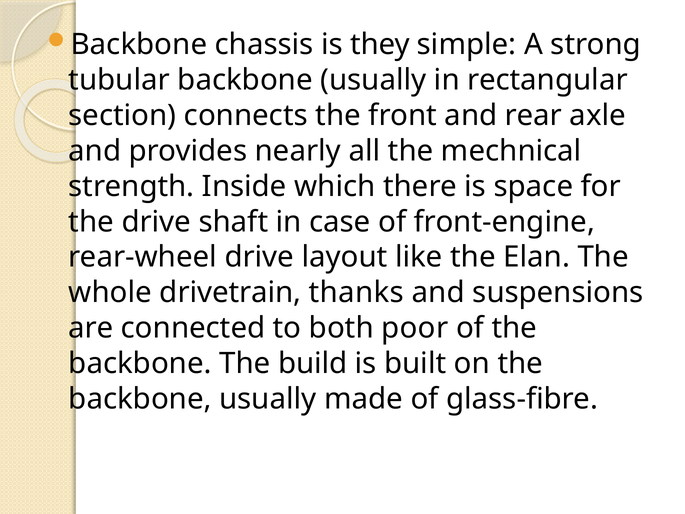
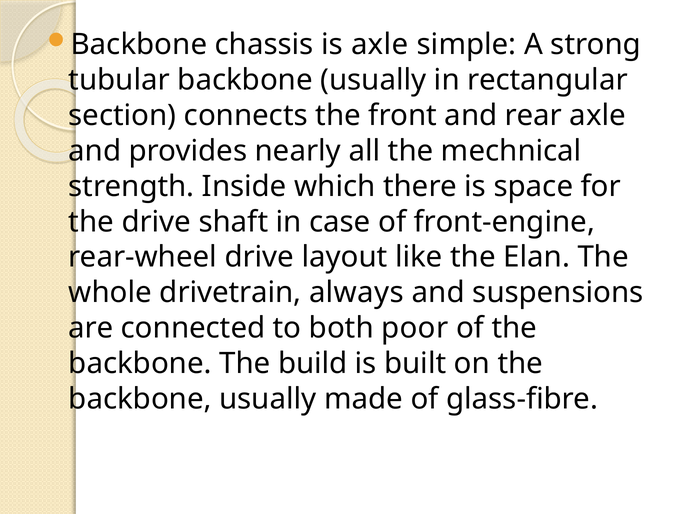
is they: they -> axle
thanks: thanks -> always
